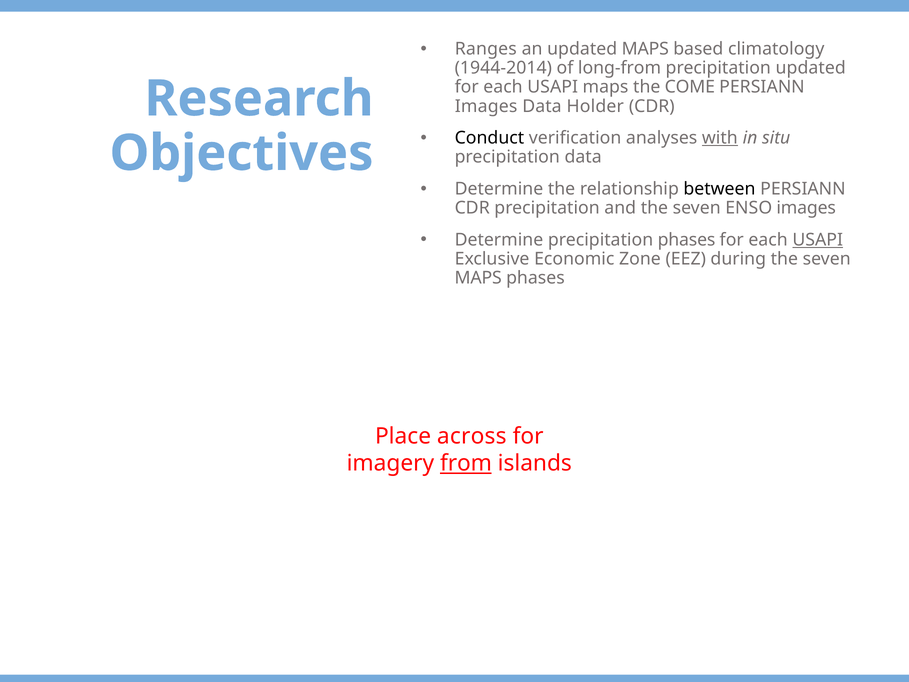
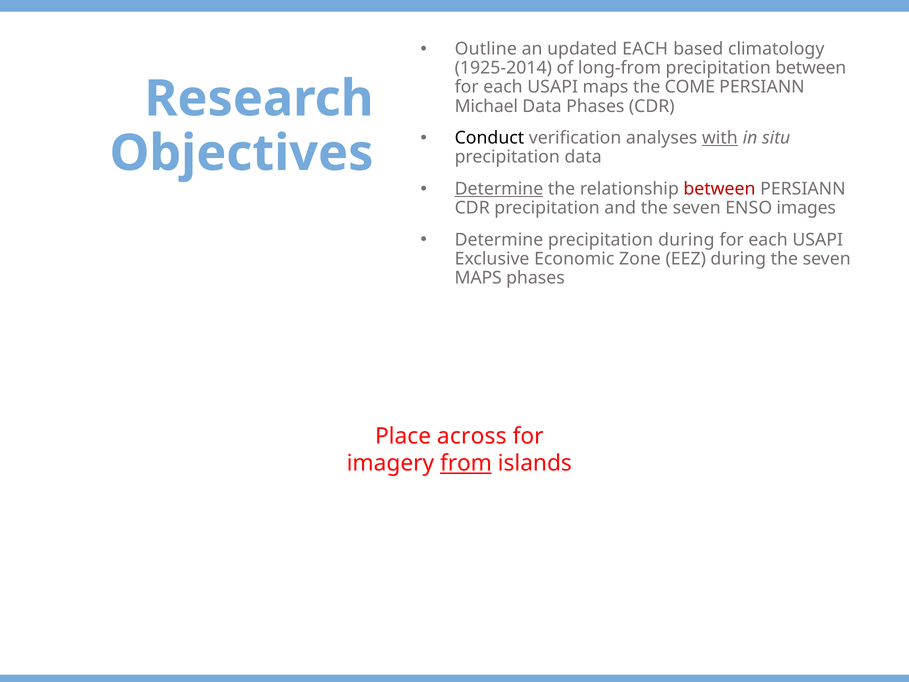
Ranges: Ranges -> Outline
updated MAPS: MAPS -> EACH
1944-2014: 1944-2014 -> 1925-2014
precipitation updated: updated -> between
Images at (486, 106): Images -> Michael
Data Holder: Holder -> Phases
Determine at (499, 189) underline: none -> present
between at (719, 189) colour: black -> red
precipitation phases: phases -> during
USAPI at (818, 240) underline: present -> none
